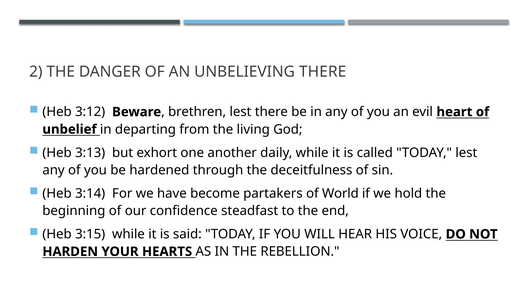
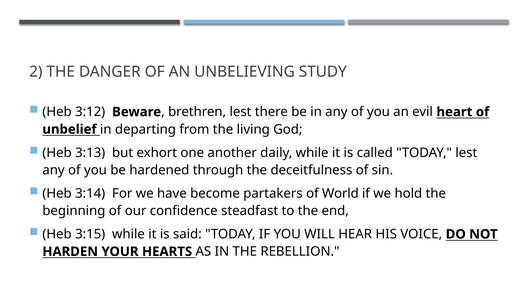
UNBELIEVING THERE: THERE -> STUDY
